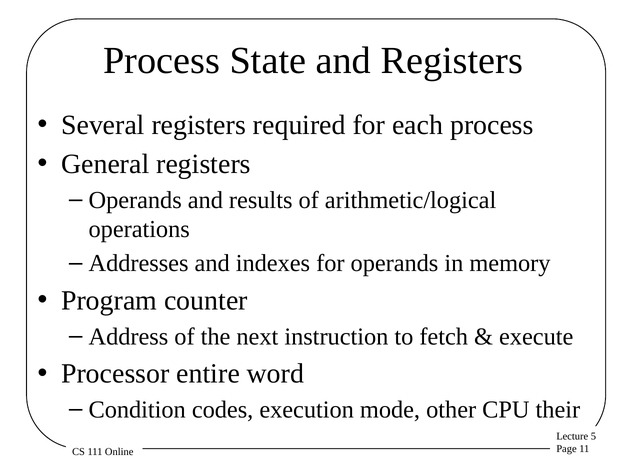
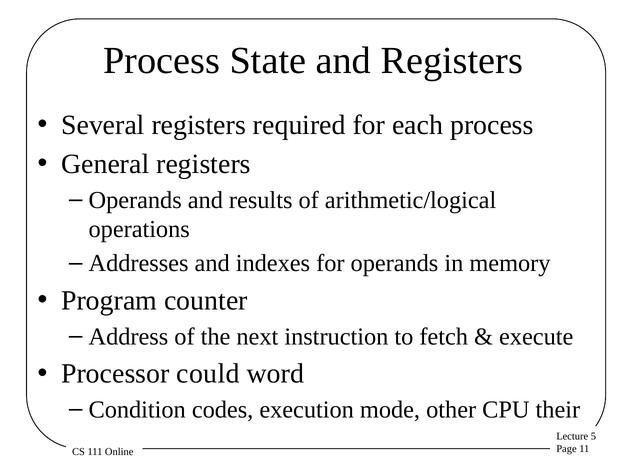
entire: entire -> could
